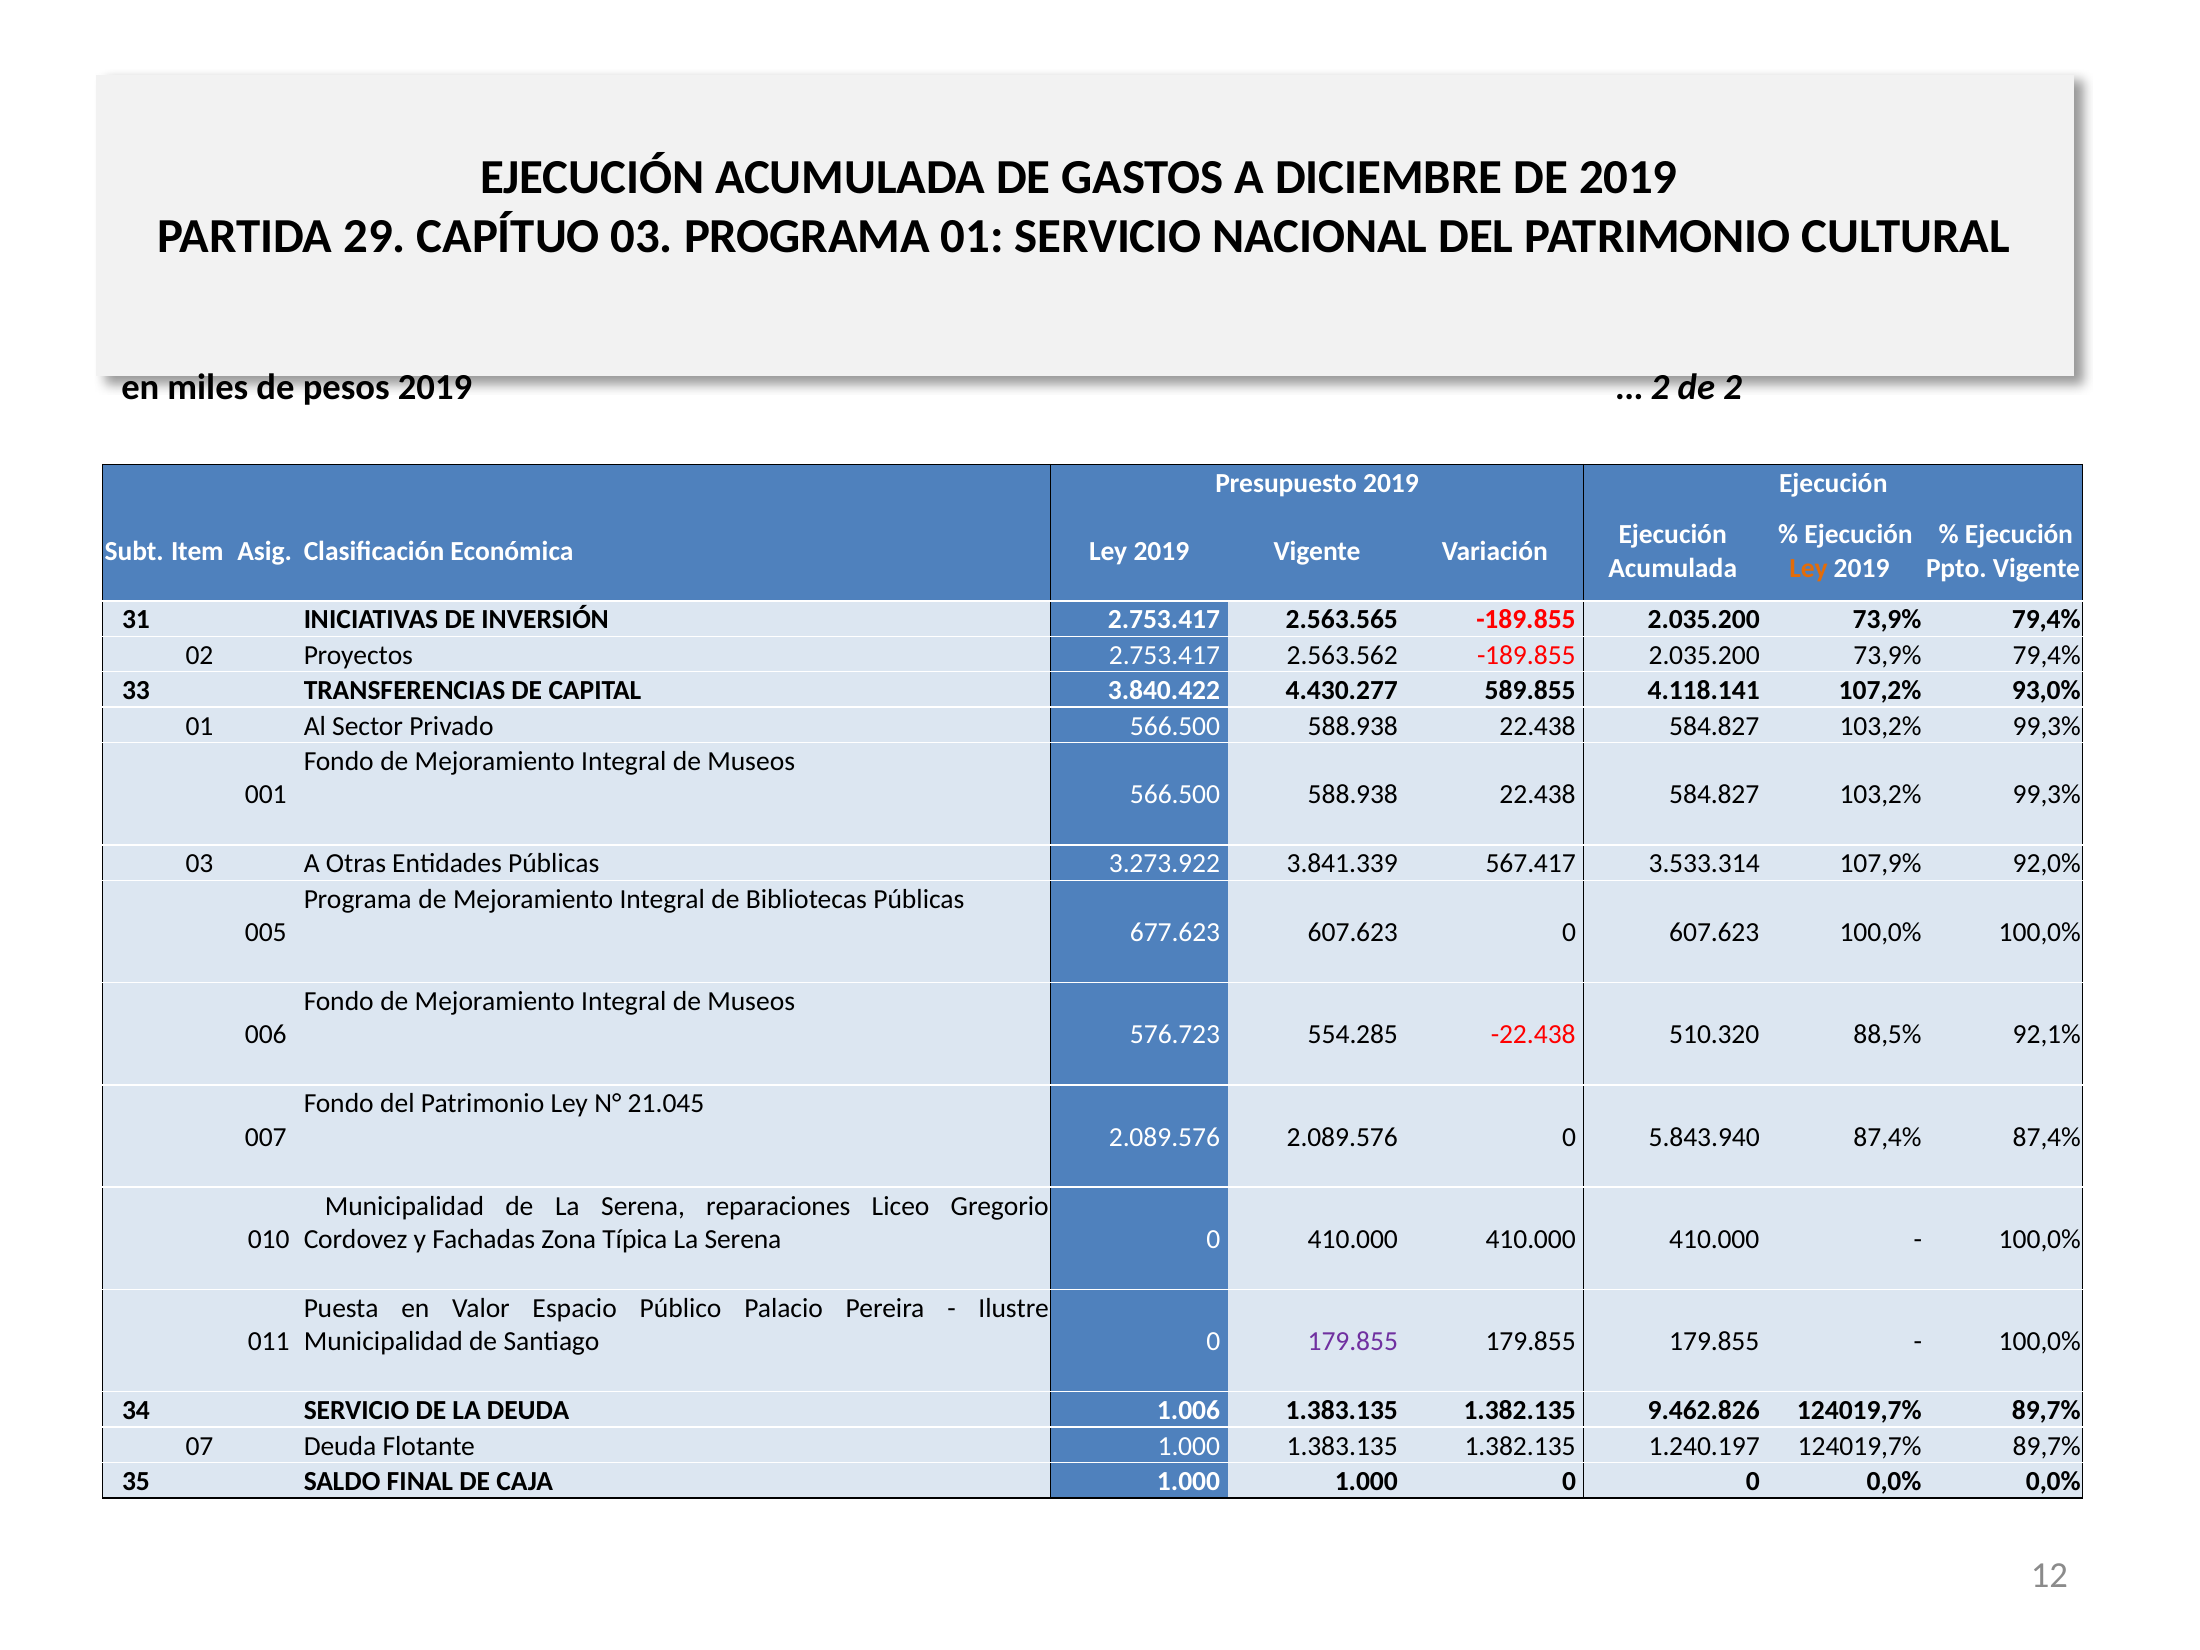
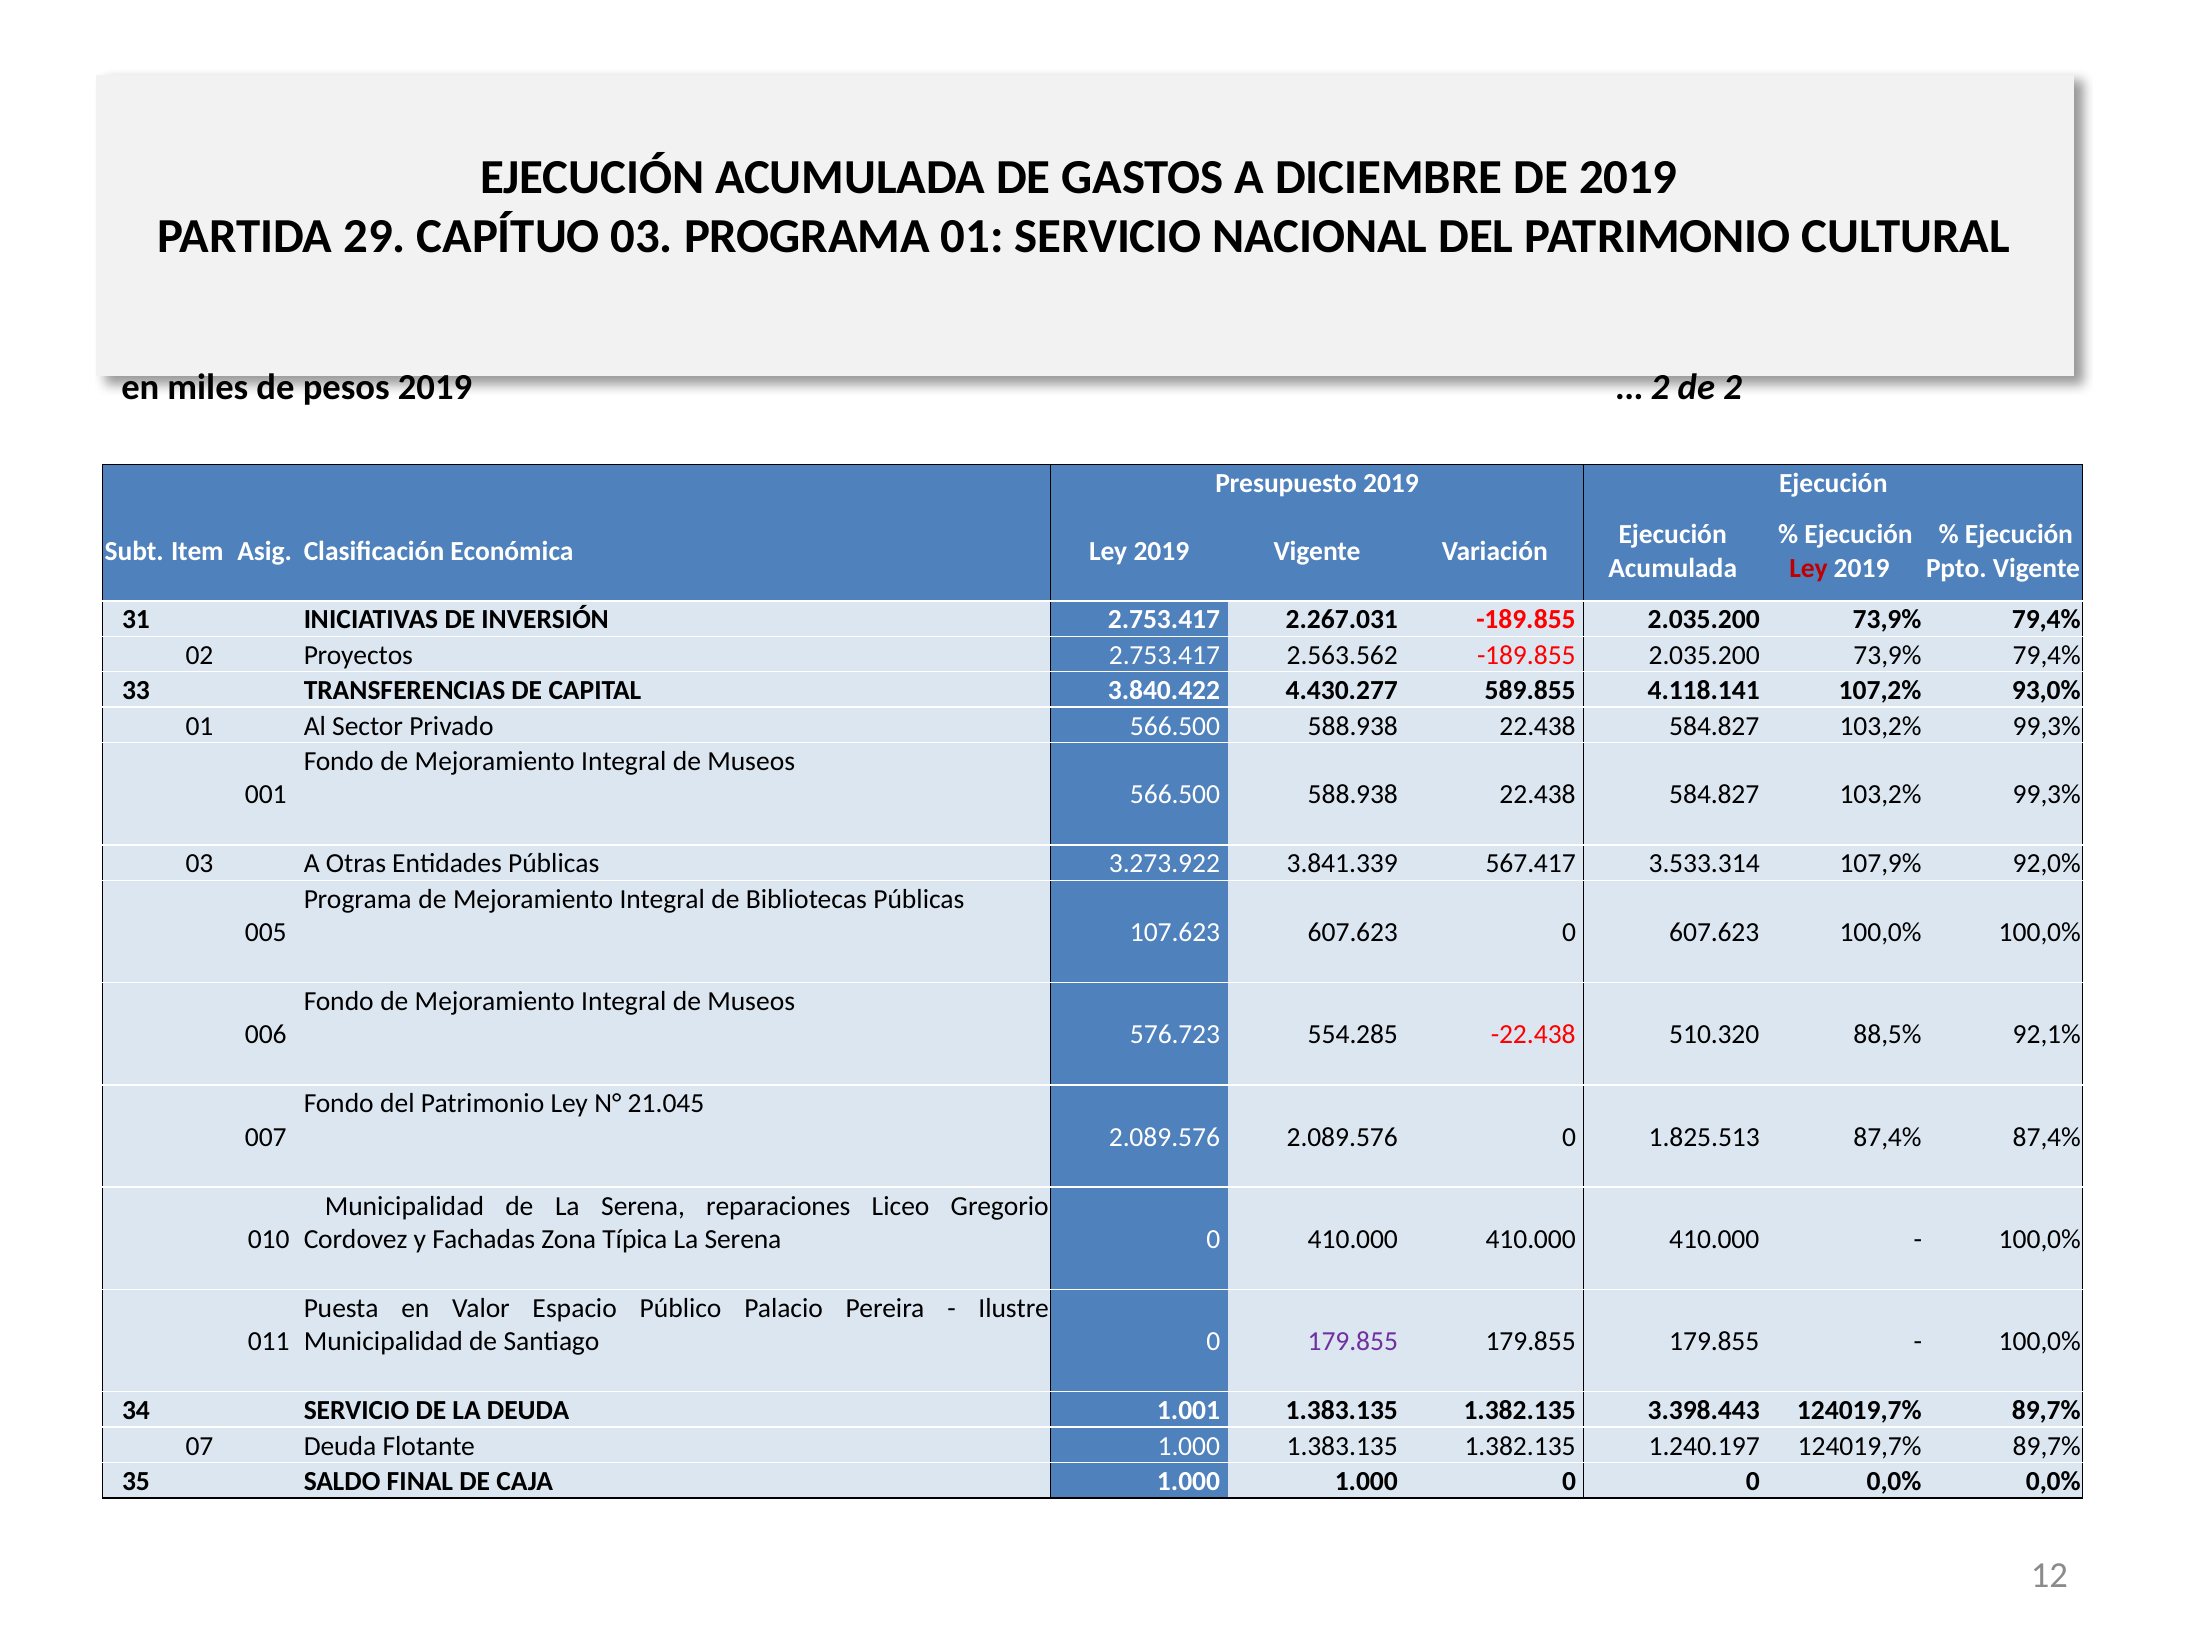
Ley at (1808, 568) colour: orange -> red
2.563.565: 2.563.565 -> 2.267.031
677.623: 677.623 -> 107.623
5.843.940: 5.843.940 -> 1.825.513
1.006: 1.006 -> 1.001
9.462.826: 9.462.826 -> 3.398.443
